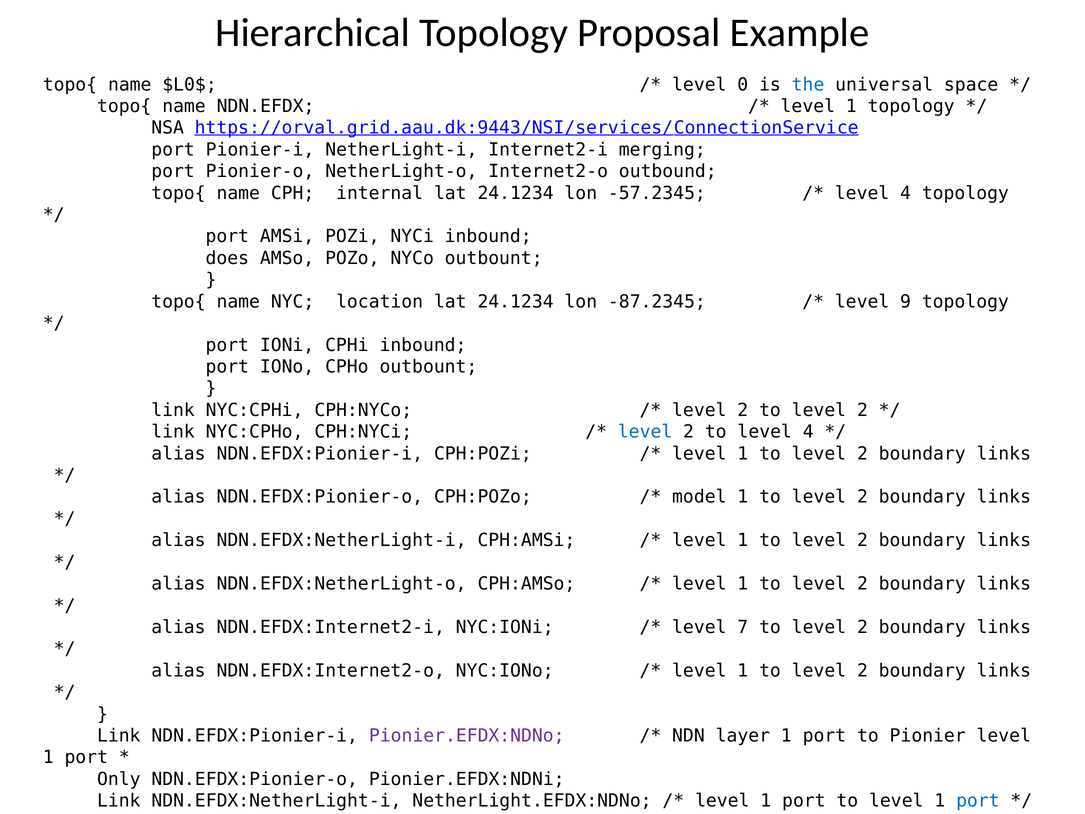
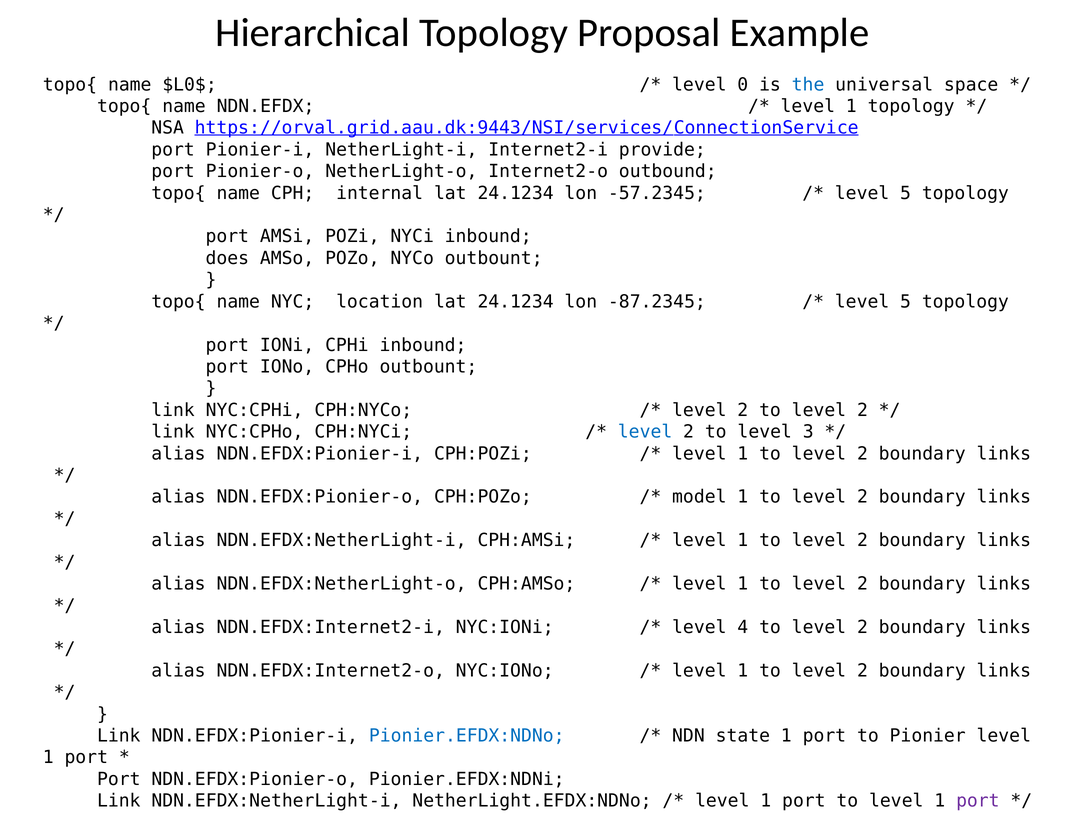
merging: merging -> provide
4 at (906, 193): 4 -> 5
9 at (906, 302): 9 -> 5
to level 4: 4 -> 3
7: 7 -> 4
Pionier.EFDX:NDNo colour: purple -> blue
layer: layer -> state
Only at (119, 779): Only -> Port
port at (978, 801) colour: blue -> purple
